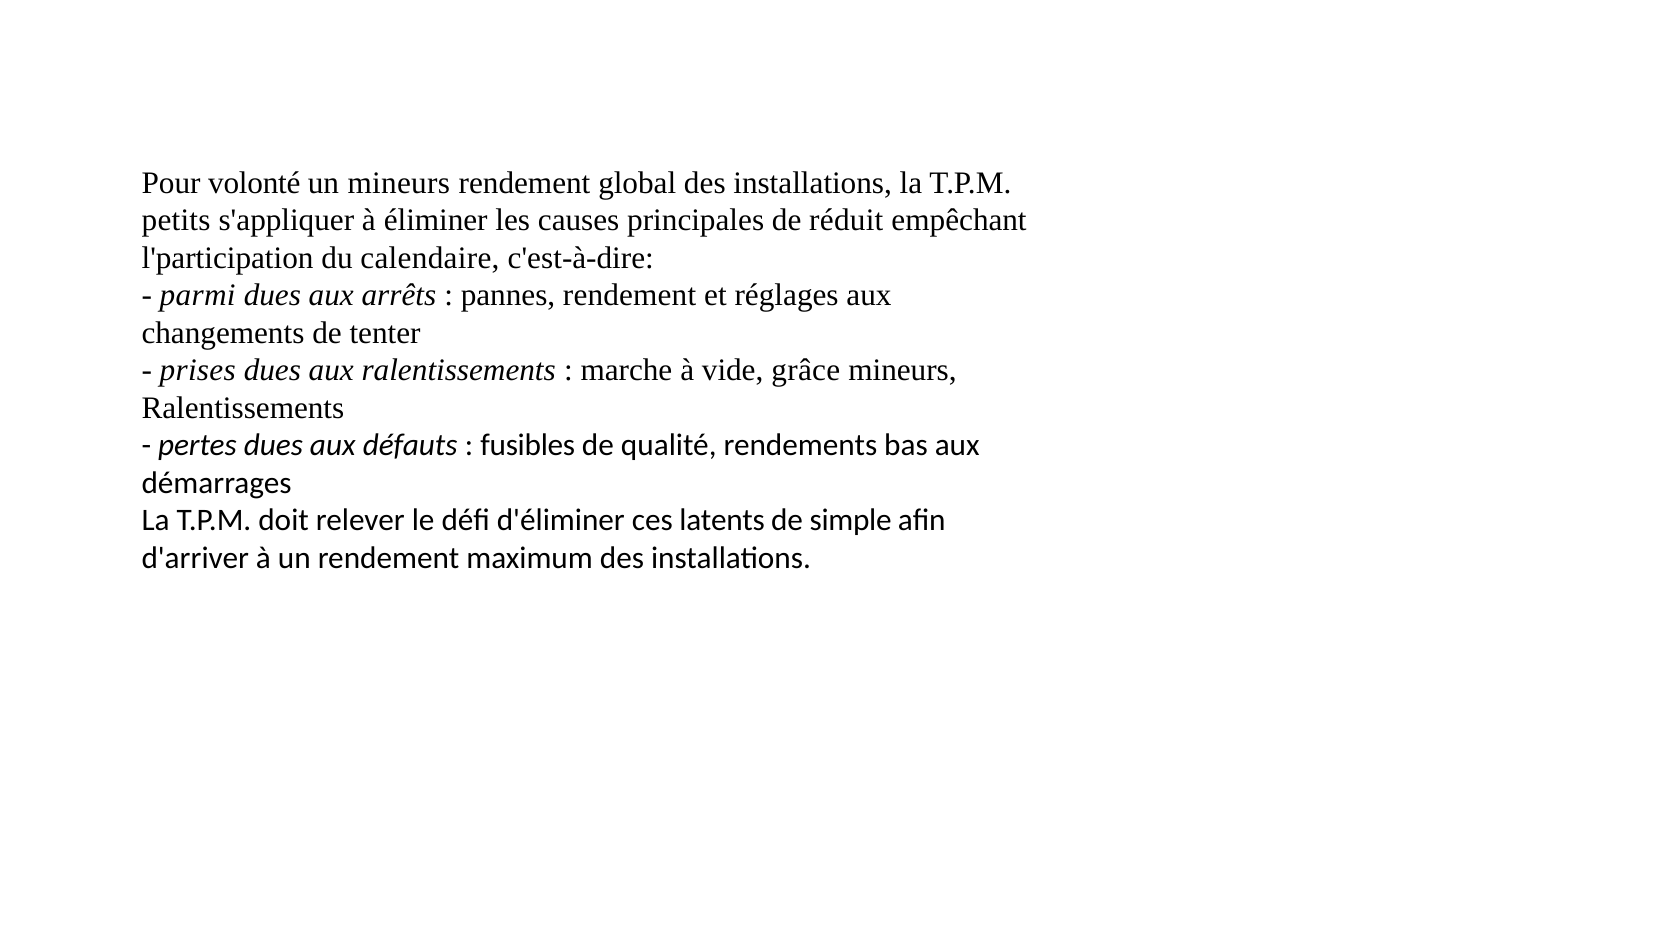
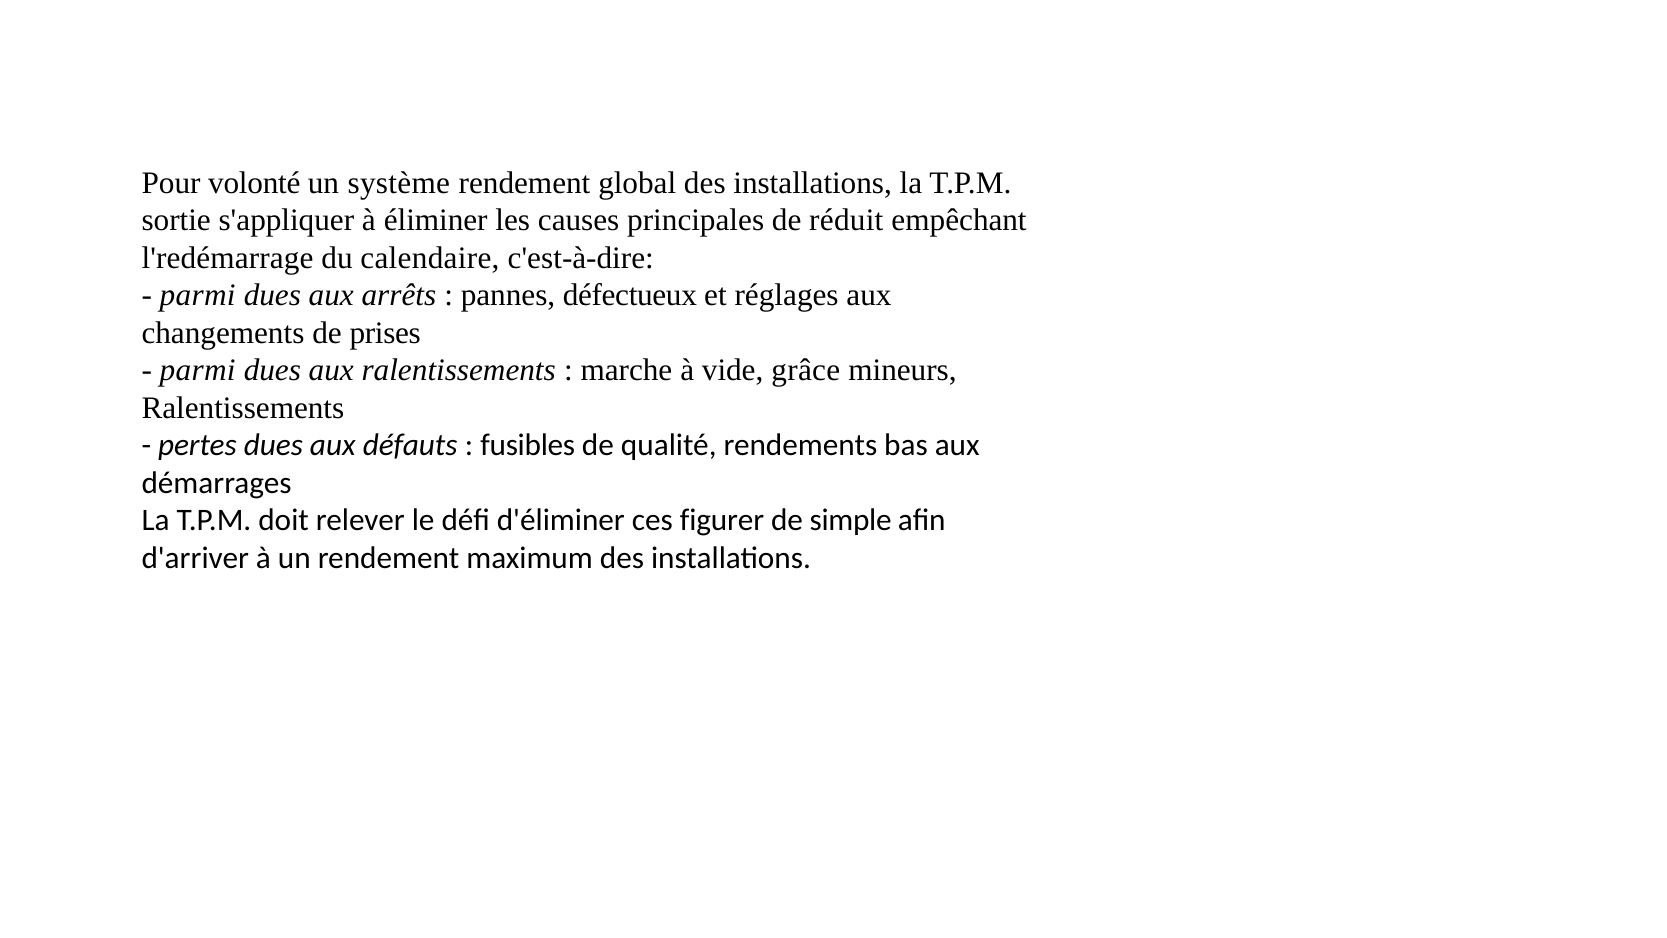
un mineurs: mineurs -> système
petits: petits -> sortie
l'participation: l'participation -> l'redémarrage
pannes rendement: rendement -> défectueux
tenter: tenter -> prises
prises at (198, 370): prises -> parmi
latents: latents -> figurer
